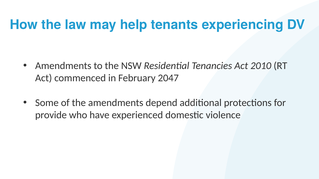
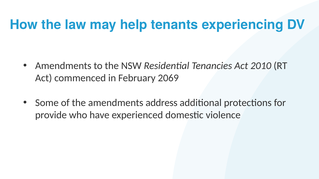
2047: 2047 -> 2069
depend: depend -> address
